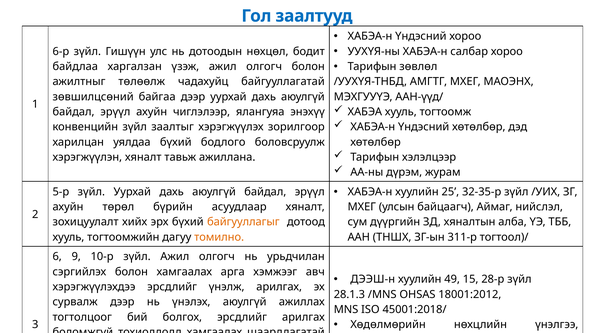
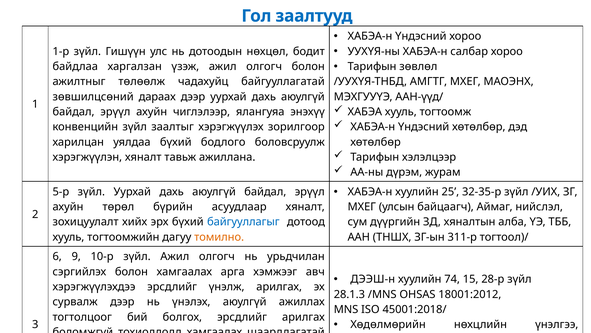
6-р: 6-р -> 1-р
байгаа: байгаа -> дараах
байгууллагыг colour: orange -> blue
49: 49 -> 74
